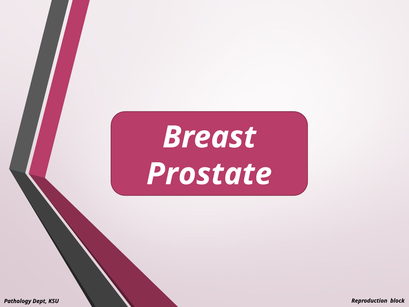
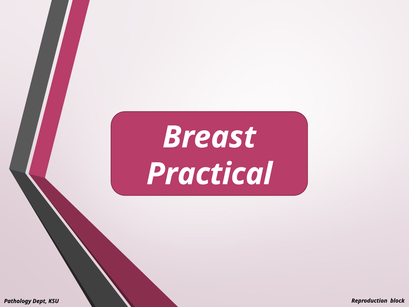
Prostate: Prostate -> Practical
